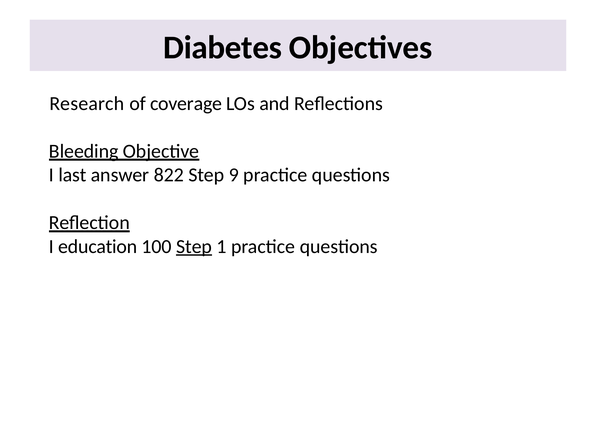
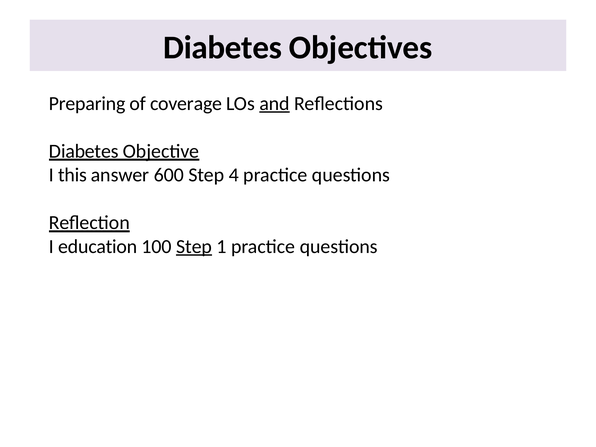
Research: Research -> Preparing
and underline: none -> present
Bleeding at (84, 151): Bleeding -> Diabetes
last: last -> this
822: 822 -> 600
9: 9 -> 4
